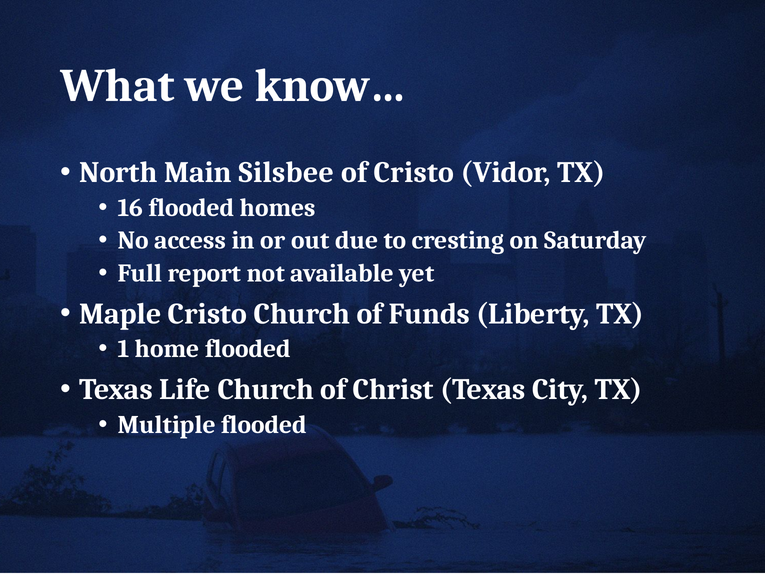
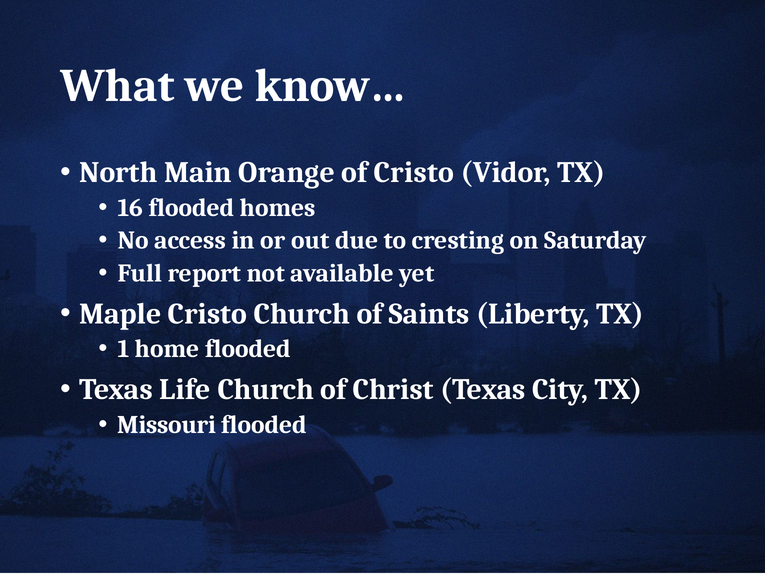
Silsbee: Silsbee -> Orange
Funds: Funds -> Saints
Multiple: Multiple -> Missouri
